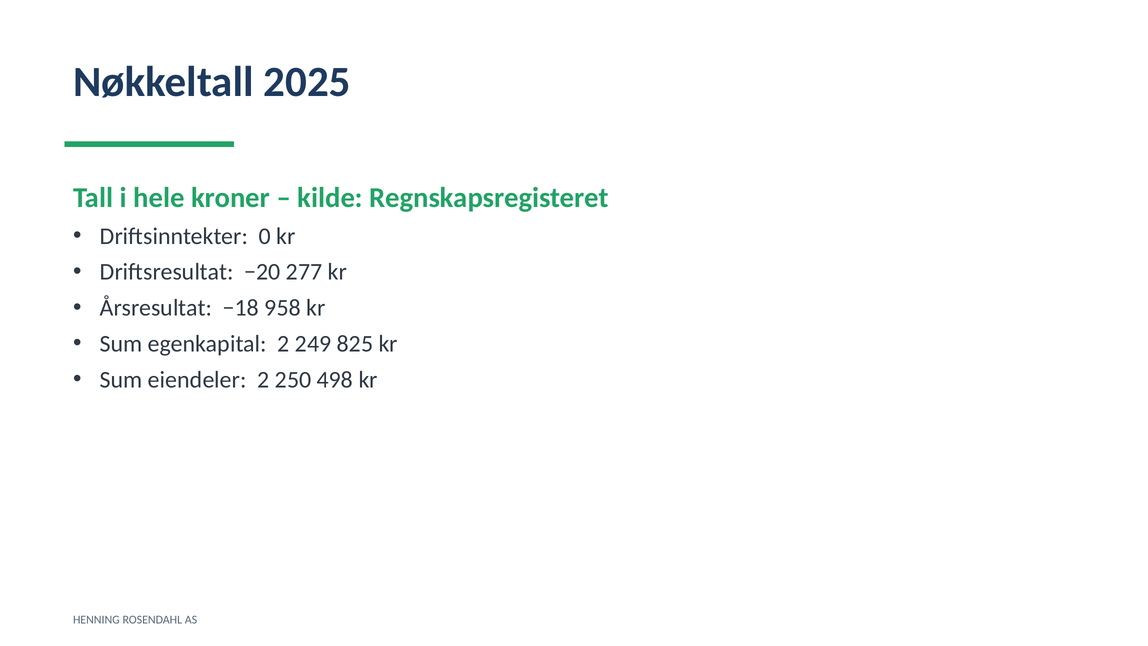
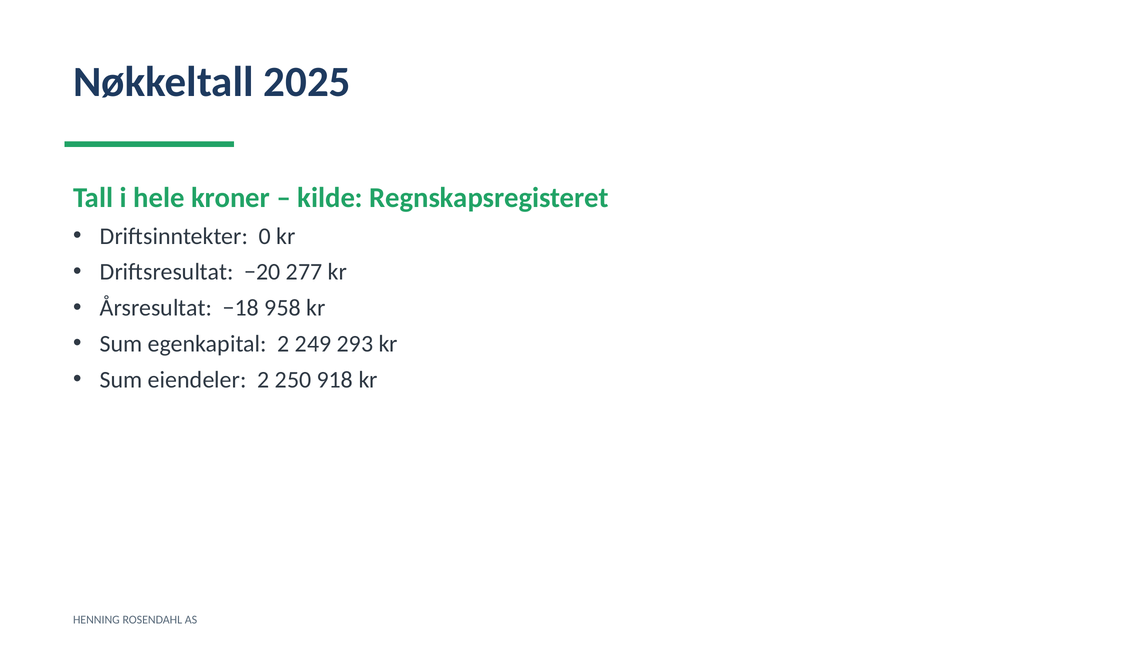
825: 825 -> 293
498: 498 -> 918
